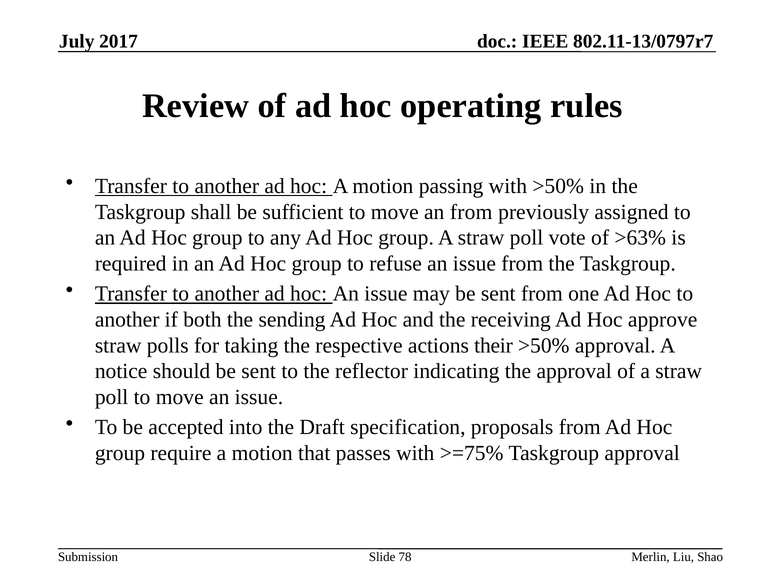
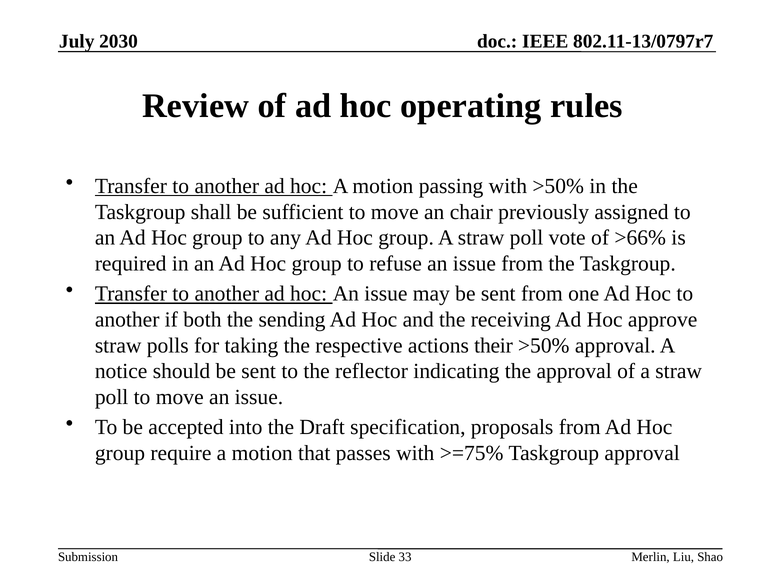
2017: 2017 -> 2030
an from: from -> chair
>63%: >63% -> >66%
78: 78 -> 33
